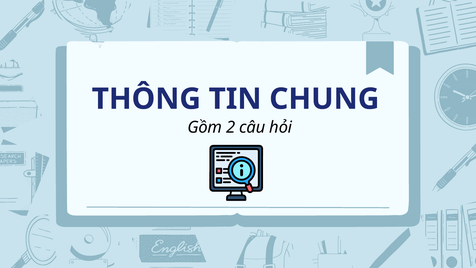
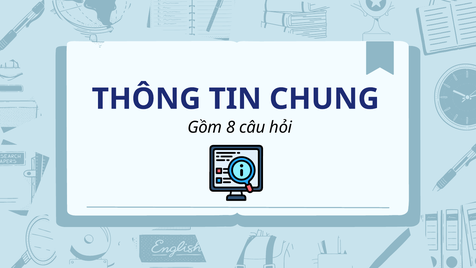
2: 2 -> 8
